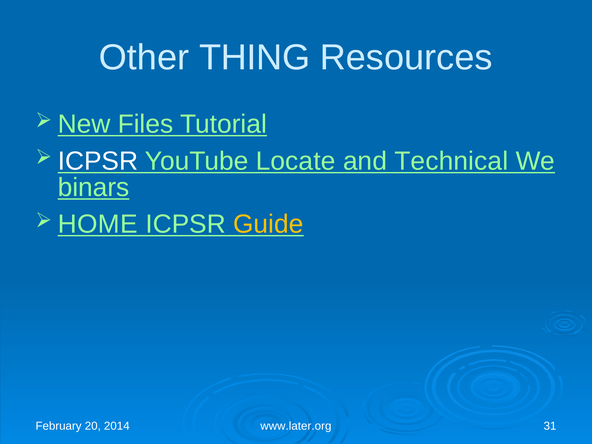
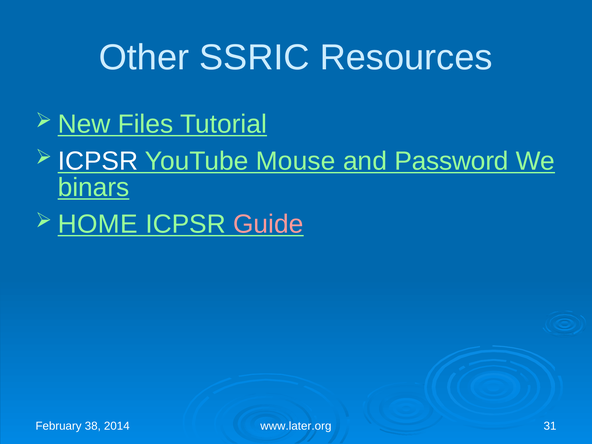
THING: THING -> SSRIC
Locate: Locate -> Mouse
Technical: Technical -> Password
Guide colour: yellow -> pink
20: 20 -> 38
